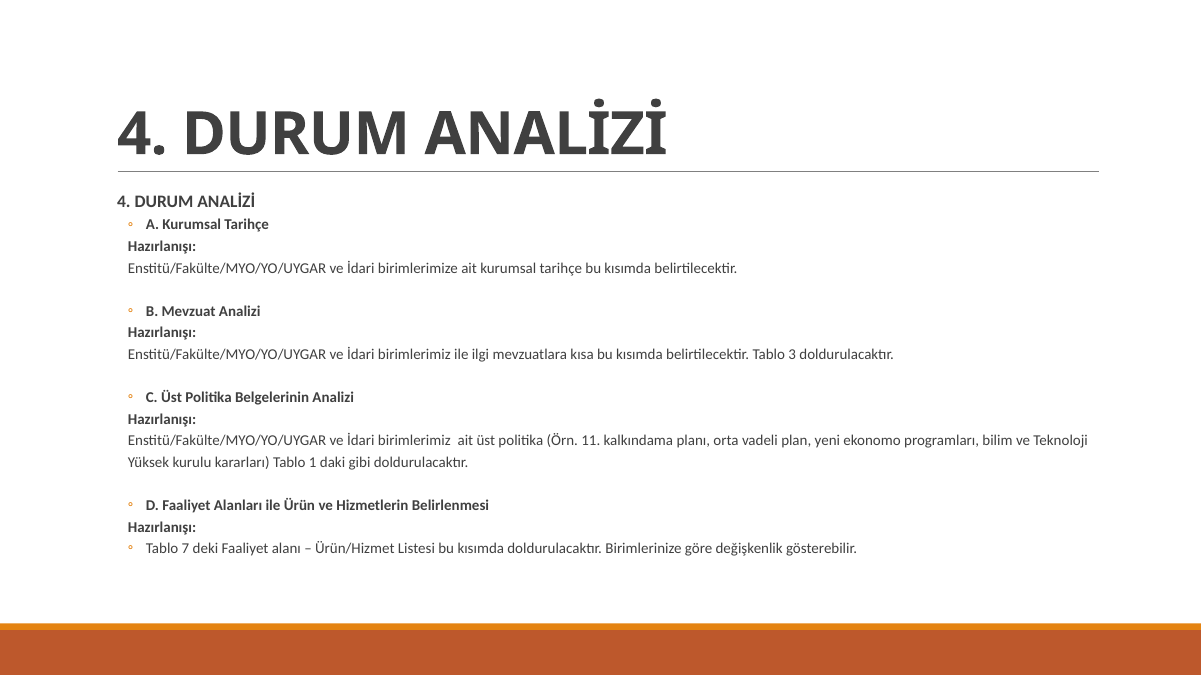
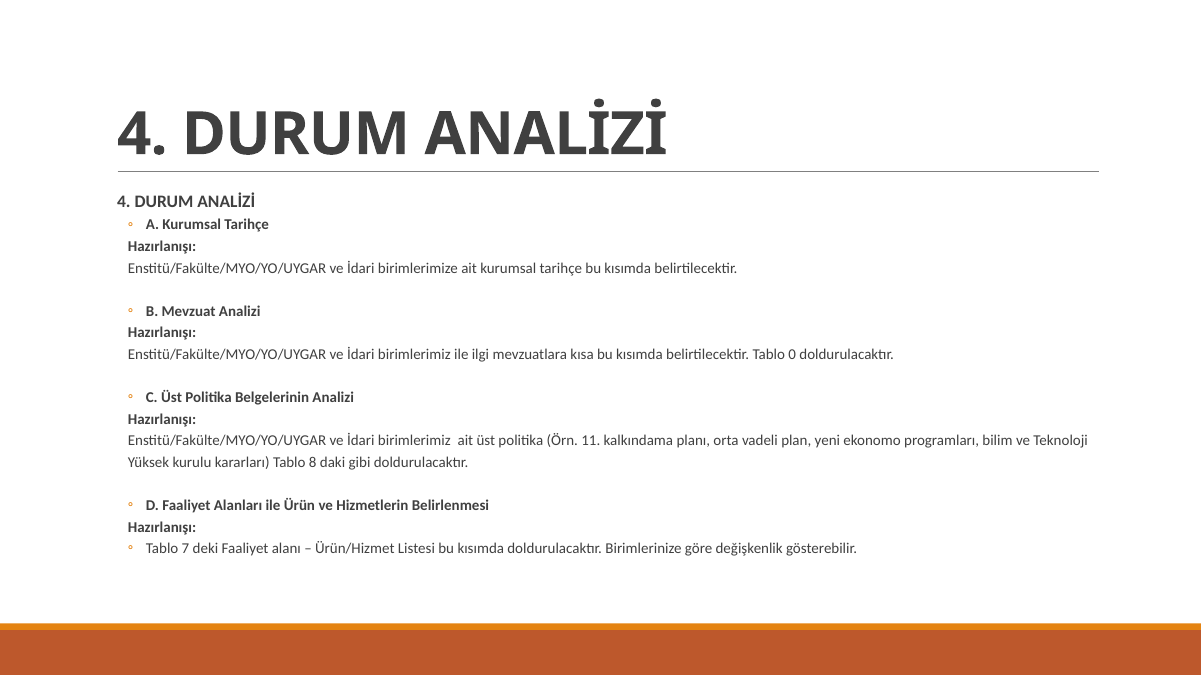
3: 3 -> 0
1: 1 -> 8
